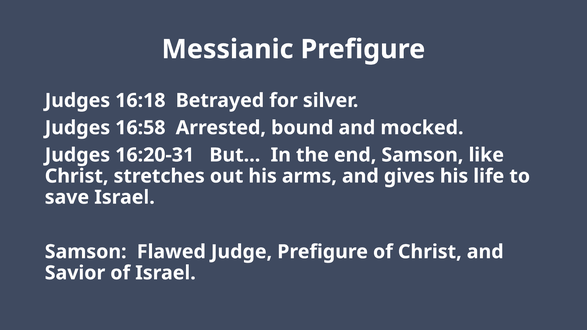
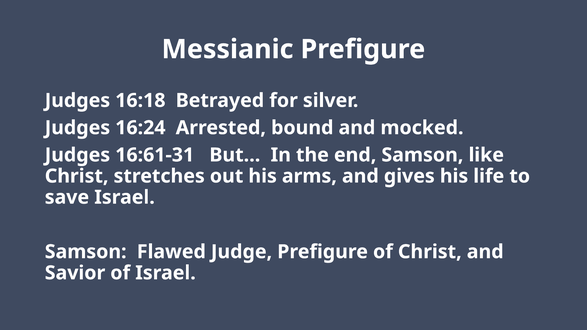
16:58: 16:58 -> 16:24
16:20-31: 16:20-31 -> 16:61-31
